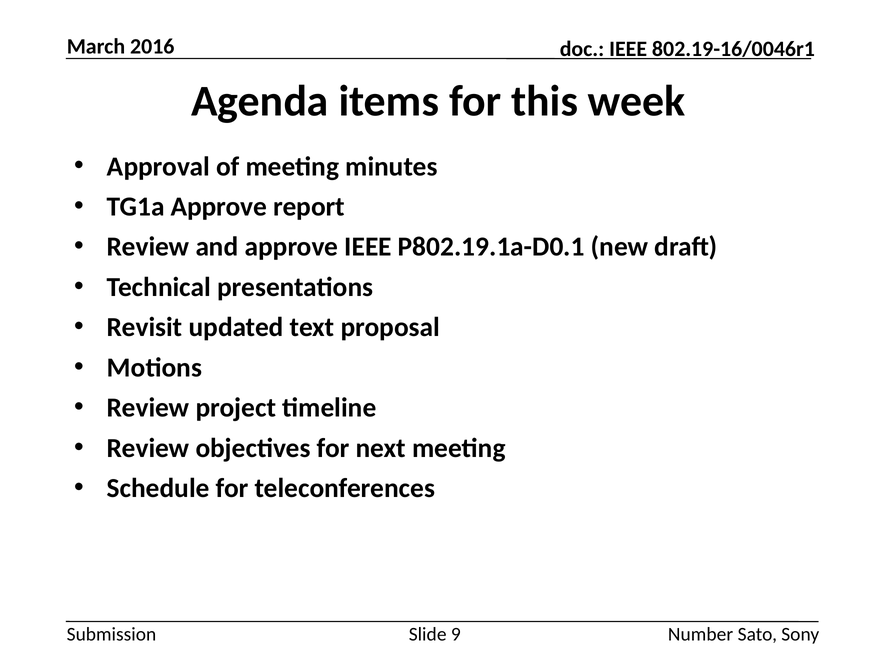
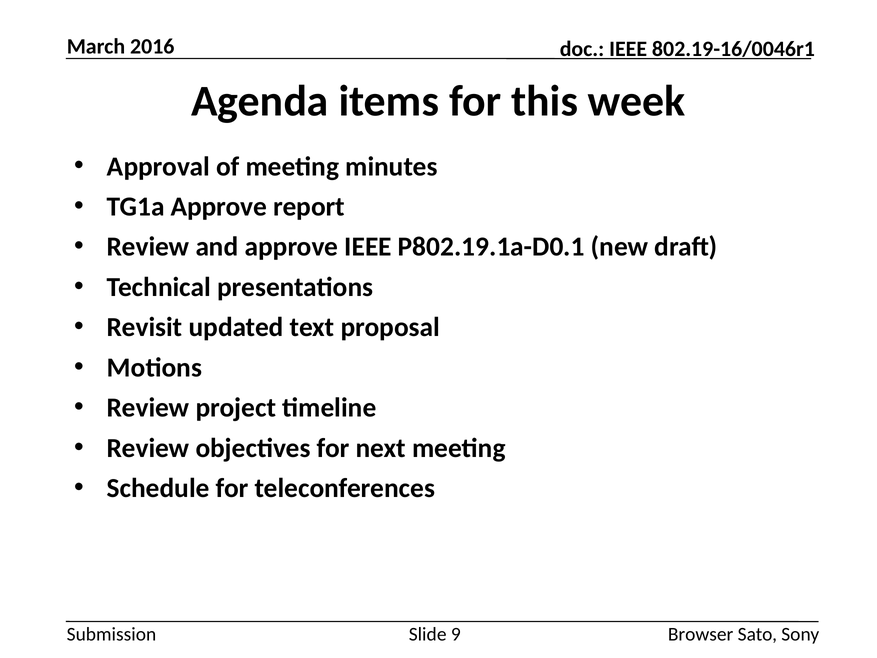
Number: Number -> Browser
